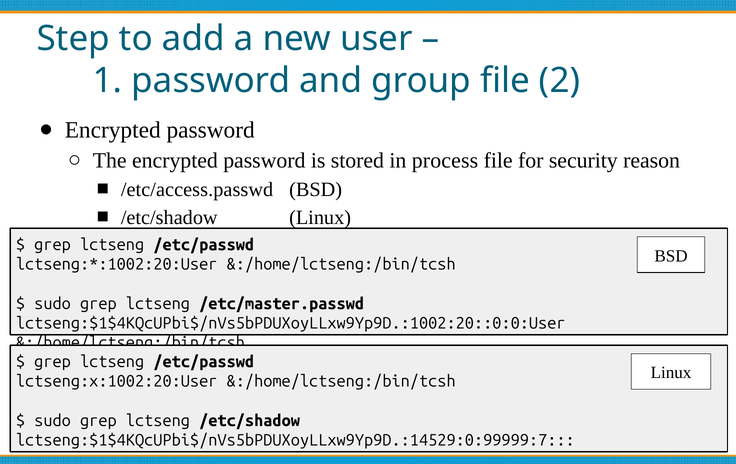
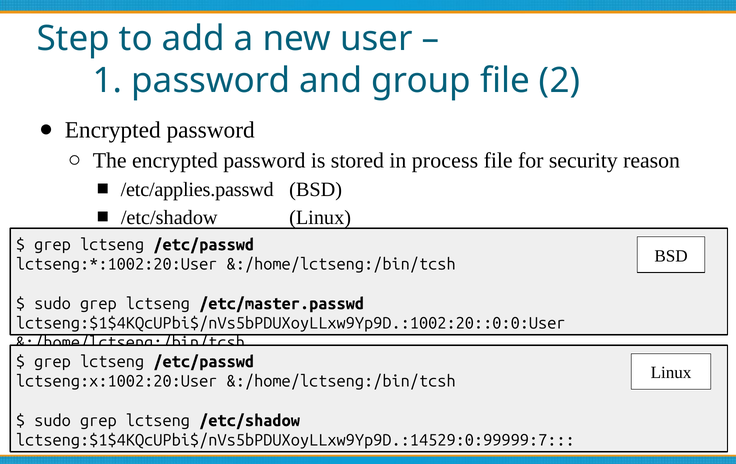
/etc/access.passwd: /etc/access.passwd -> /etc/applies.passwd
